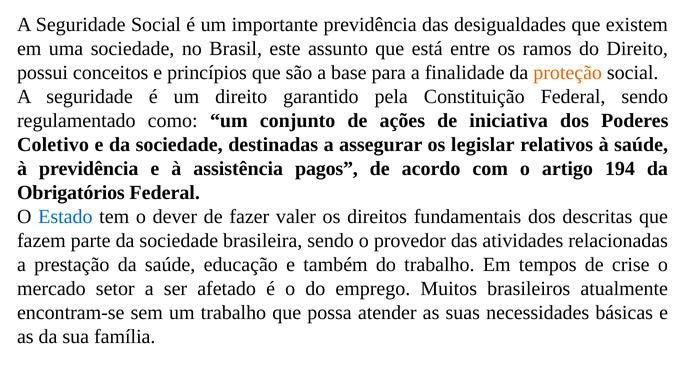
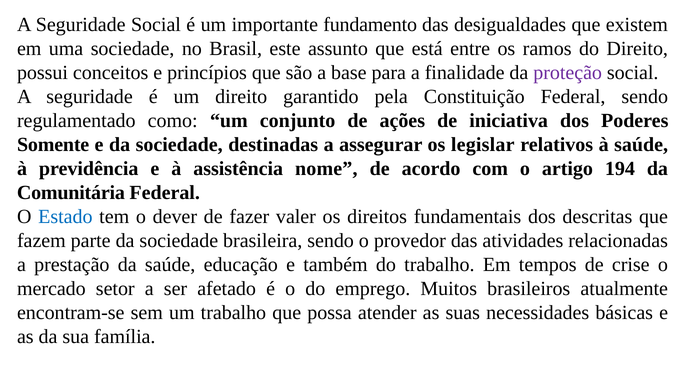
importante previdência: previdência -> fundamento
proteção colour: orange -> purple
Coletivo: Coletivo -> Somente
pagos: pagos -> nome
Obrigatórios: Obrigatórios -> Comunitária
